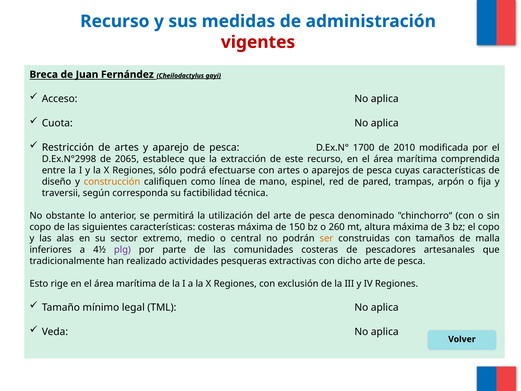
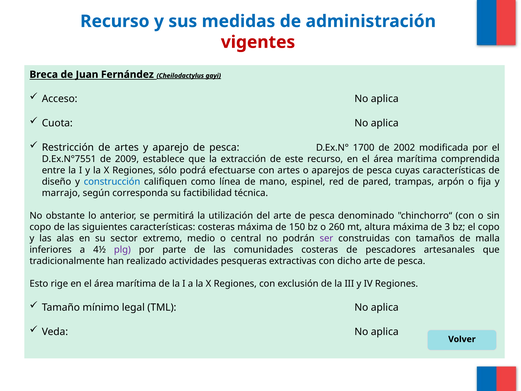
2010: 2010 -> 2002
D.Ex.N°2998: D.Ex.N°2998 -> D.Ex.N°7551
2065: 2065 -> 2009
construcción colour: orange -> blue
traversii: traversii -> marrajo
ser colour: orange -> purple
